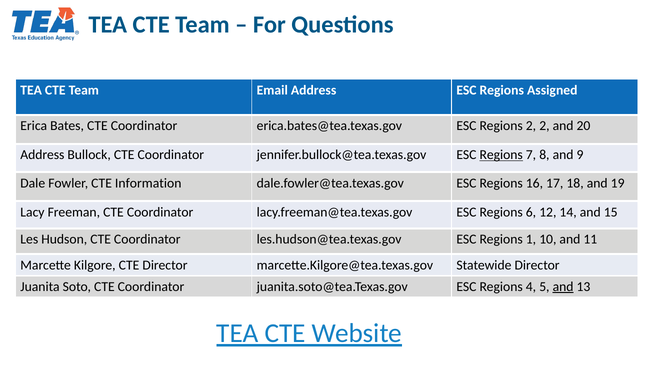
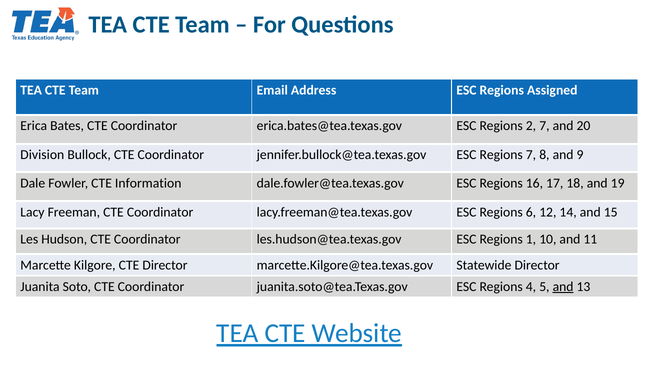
2 2: 2 -> 7
Address at (42, 155): Address -> Division
Regions at (501, 155) underline: present -> none
